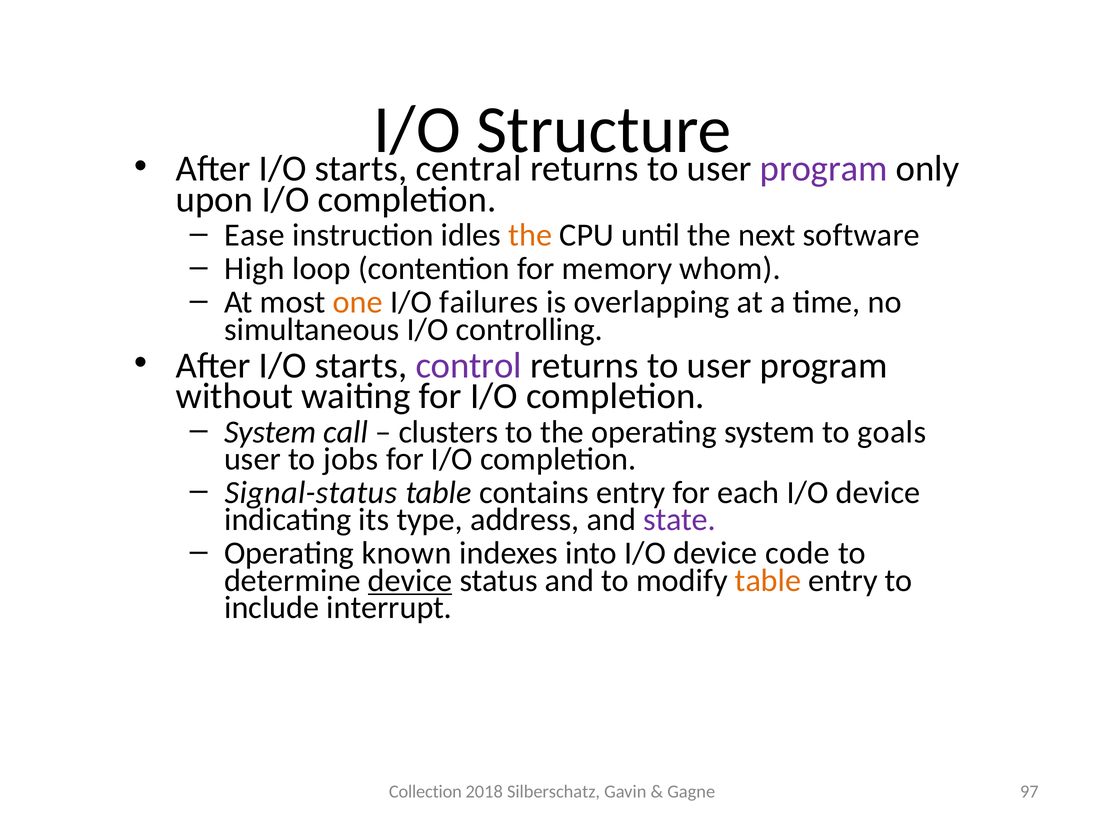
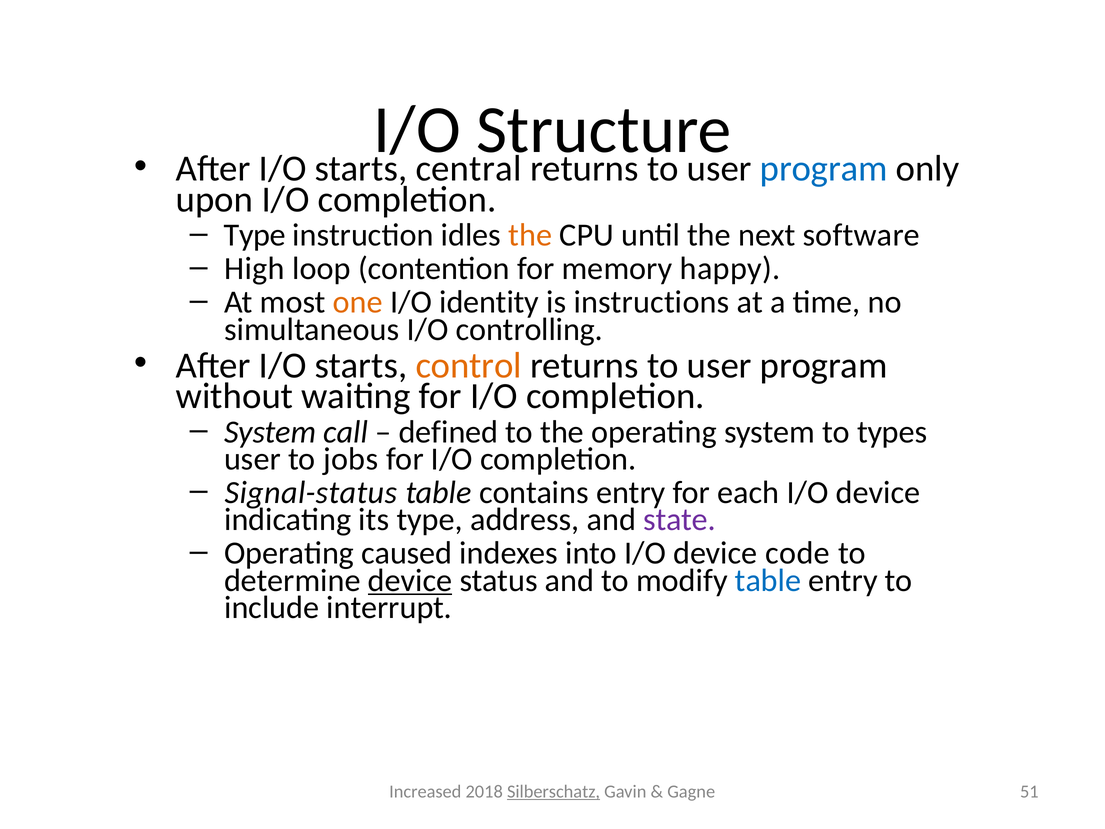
program at (824, 169) colour: purple -> blue
Ease at (255, 235): Ease -> Type
whom: whom -> happy
failures: failures -> identity
overlapping: overlapping -> instructions
control colour: purple -> orange
clusters: clusters -> defined
goals: goals -> types
known: known -> caused
table at (768, 580) colour: orange -> blue
Collection: Collection -> Increased
Silberschatz underline: none -> present
97: 97 -> 51
